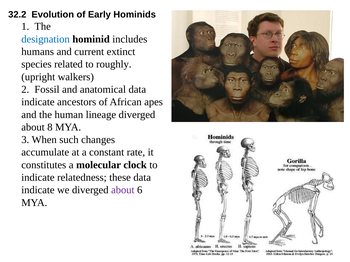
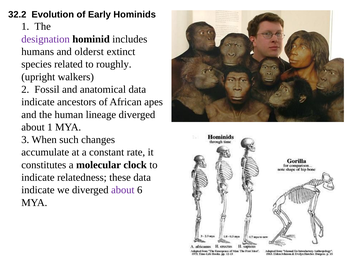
designation colour: blue -> purple
current: current -> olderst
about 8: 8 -> 1
